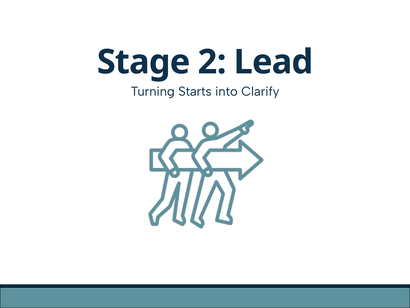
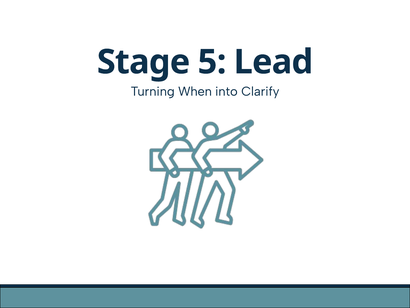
2: 2 -> 5
Starts: Starts -> When
